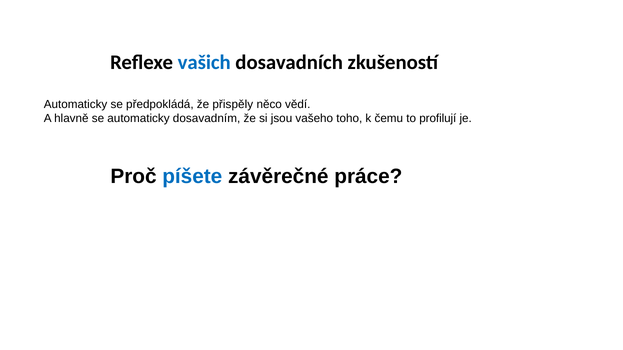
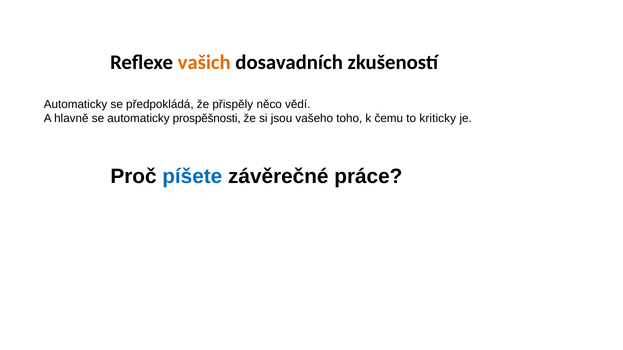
vašich colour: blue -> orange
dosavadním: dosavadním -> prospěšnosti
profilují: profilují -> kriticky
